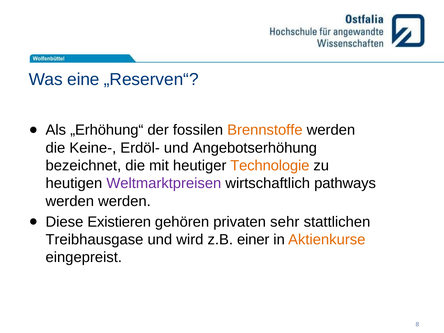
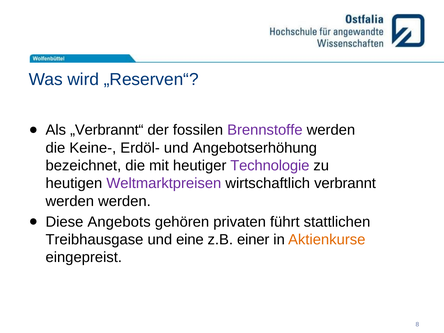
eine: eine -> wird
„Erhöhung“: „Erhöhung“ -> „Verbrannt“
Brennstoffe colour: orange -> purple
Technologie colour: orange -> purple
pathways: pathways -> verbrannt
Existieren: Existieren -> Angebots
sehr: sehr -> führt
wird: wird -> eine
